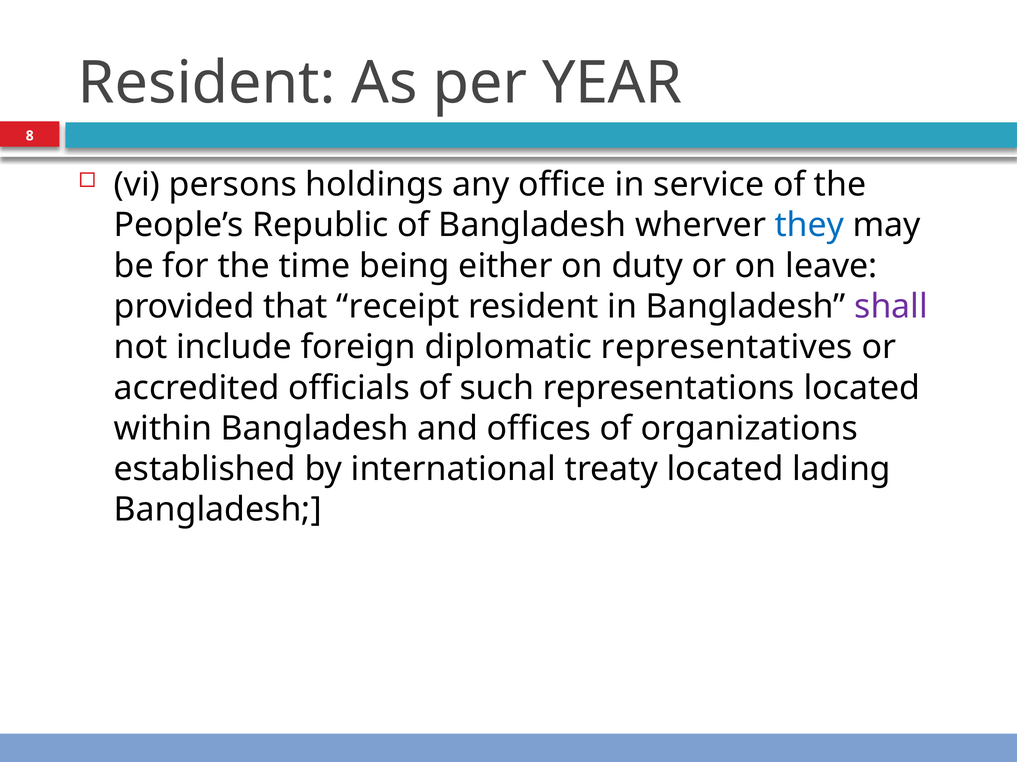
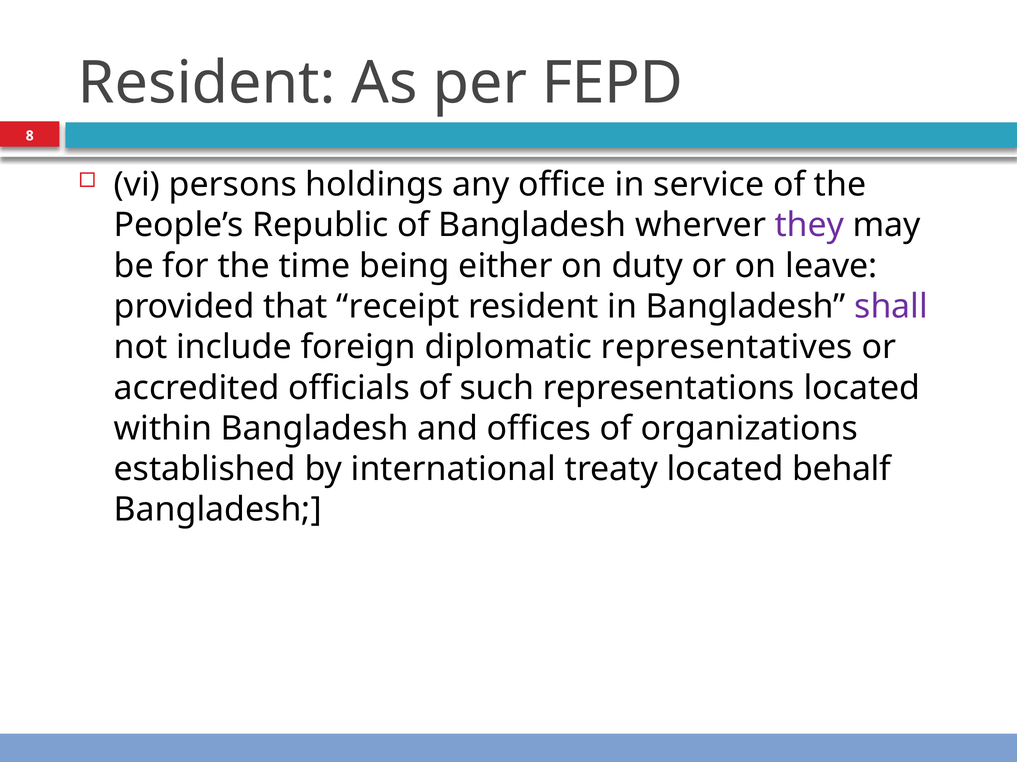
YEAR: YEAR -> FEPD
they colour: blue -> purple
lading: lading -> behalf
